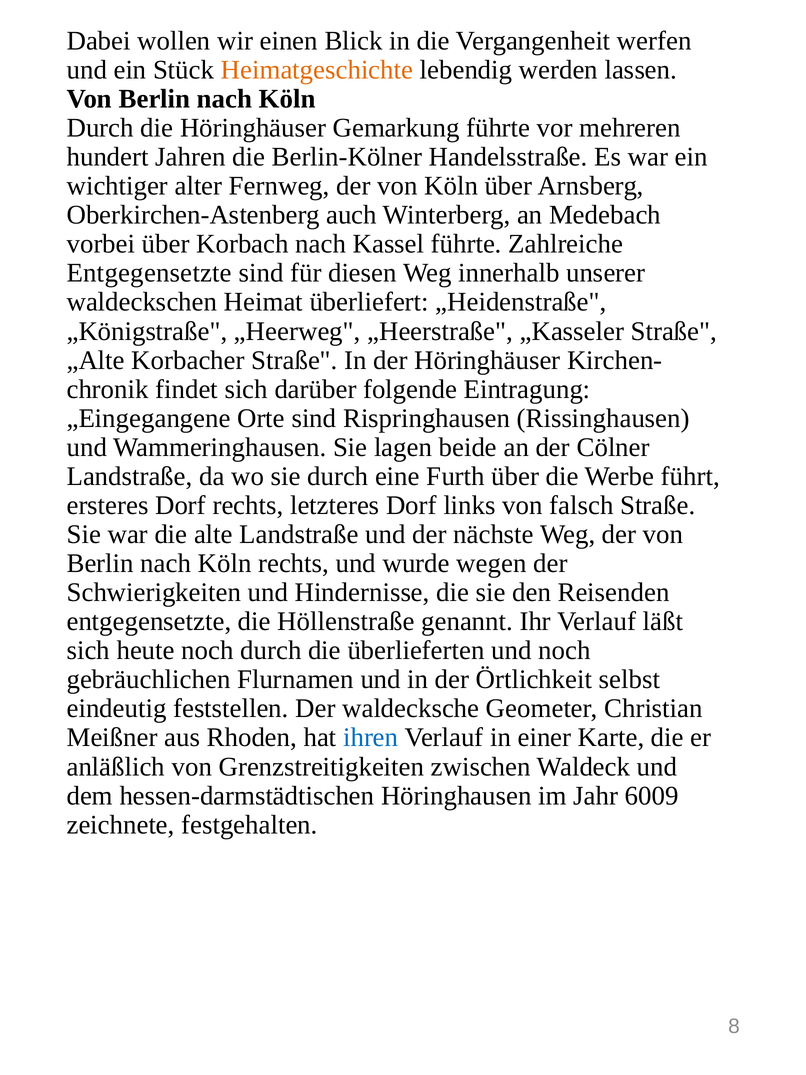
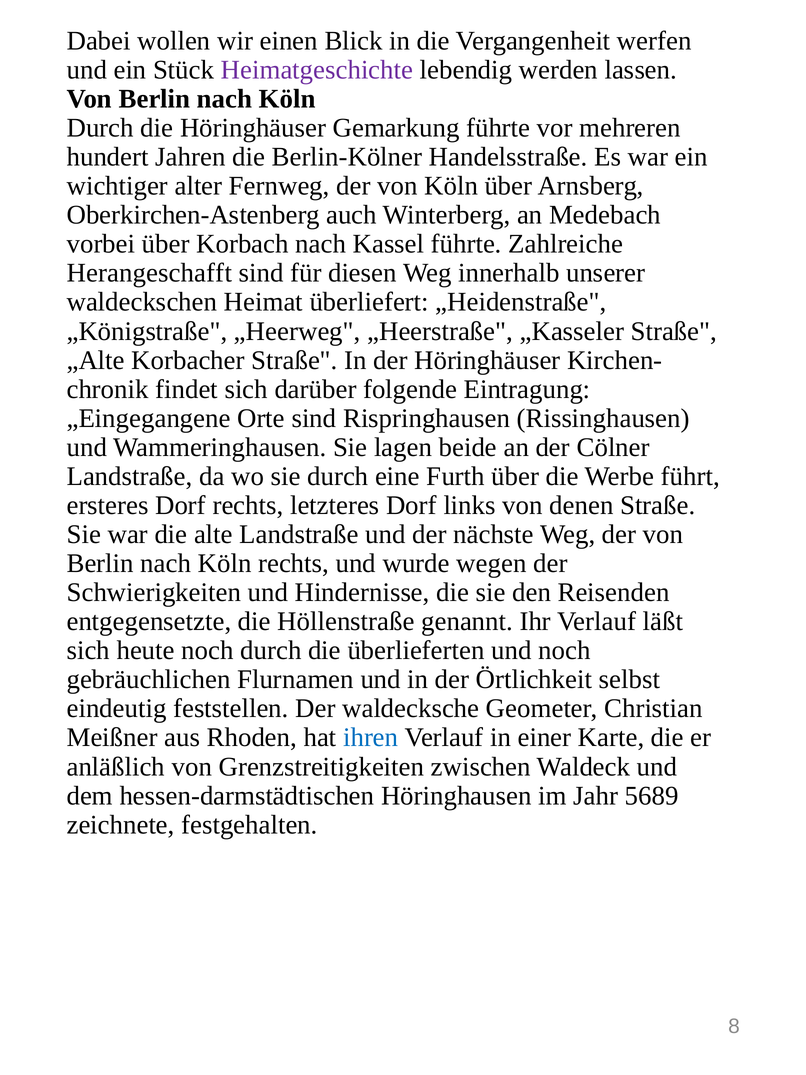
Heimatgeschichte colour: orange -> purple
Entgegensetzte at (149, 273): Entgegensetzte -> Herangeschafft
falsch: falsch -> denen
6009: 6009 -> 5689
